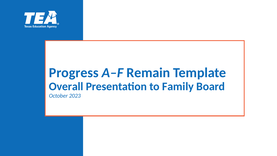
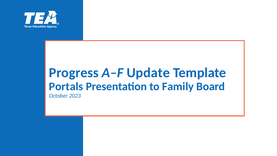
Remain: Remain -> Update
Overall: Overall -> Portals
